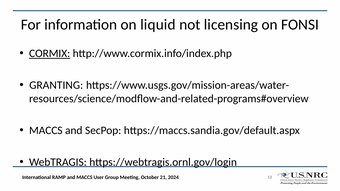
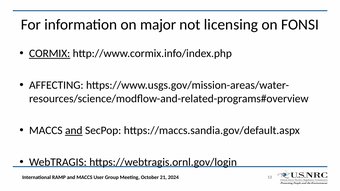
liquid: liquid -> major
GRANTING: GRANTING -> AFFECTING
and at (74, 131) underline: none -> present
